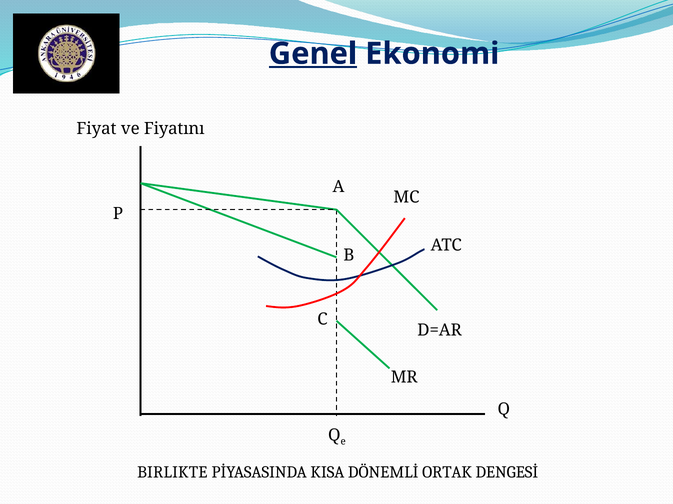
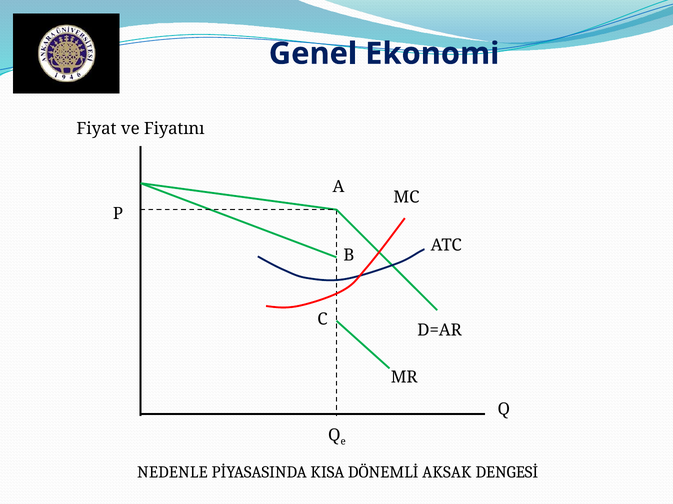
Genel underline: present -> none
BIRLIKTE: BIRLIKTE -> NEDENLE
ORTAK: ORTAK -> AKSAK
